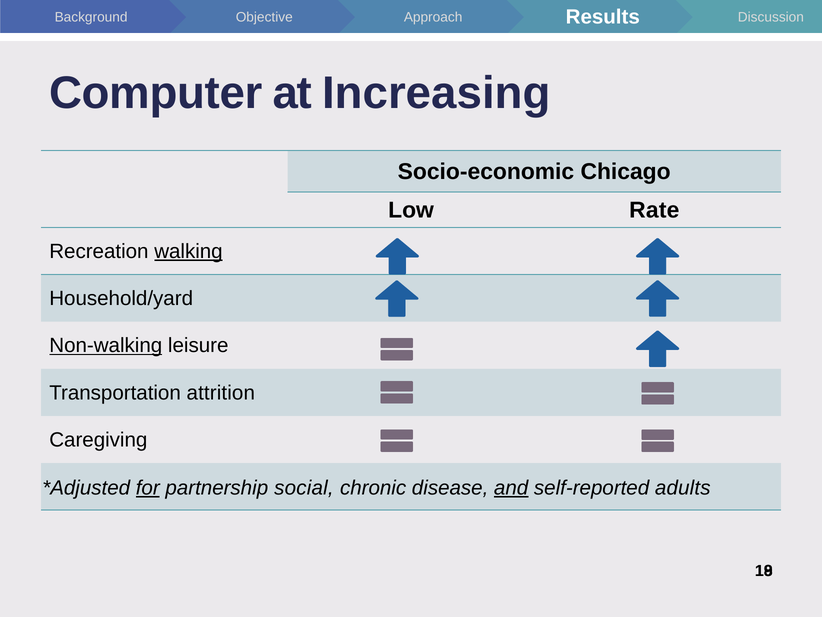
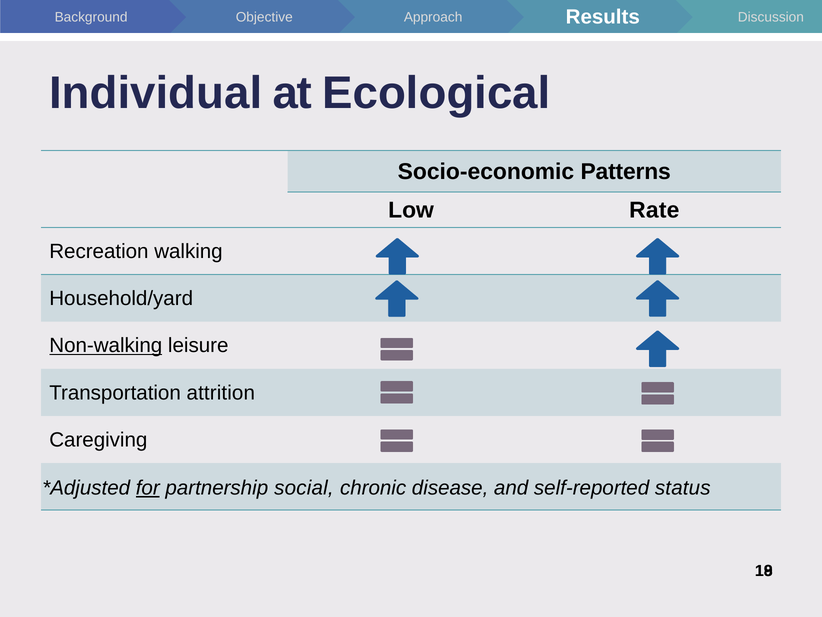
Computer: Computer -> Individual
Increasing: Increasing -> Ecological
Chicago: Chicago -> Patterns
walking underline: present -> none
and underline: present -> none
adults: adults -> status
